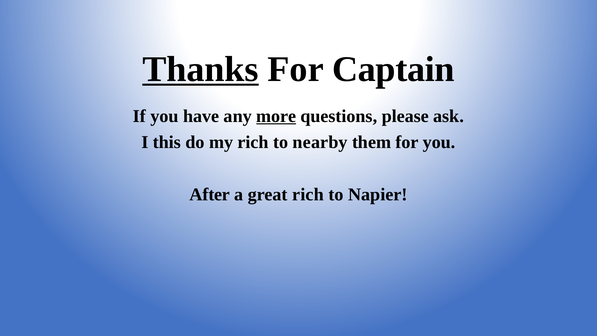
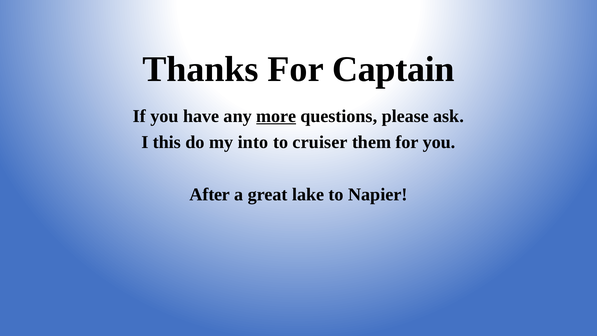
Thanks underline: present -> none
my rich: rich -> into
nearby: nearby -> cruiser
great rich: rich -> lake
